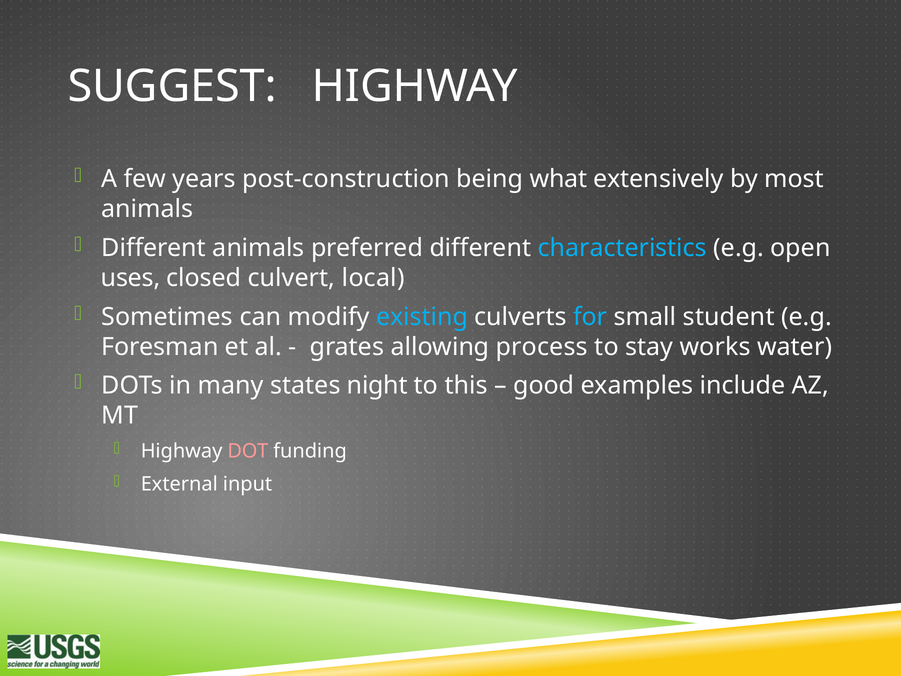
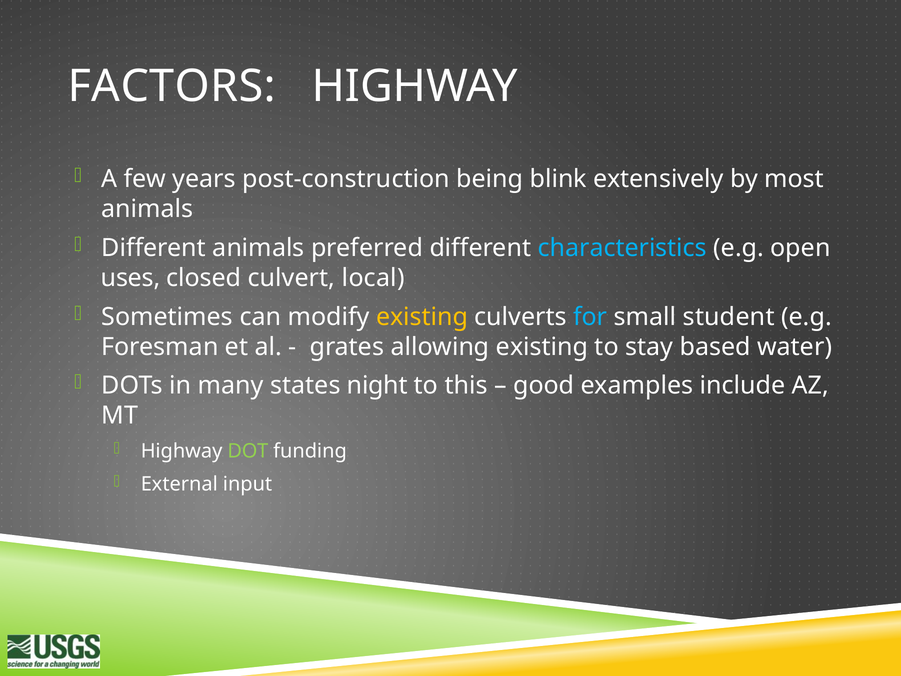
SUGGEST: SUGGEST -> FACTORS
what: what -> blink
existing at (422, 317) colour: light blue -> yellow
allowing process: process -> existing
works: works -> based
DOT colour: pink -> light green
